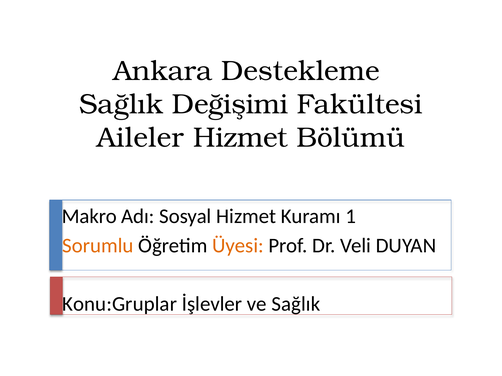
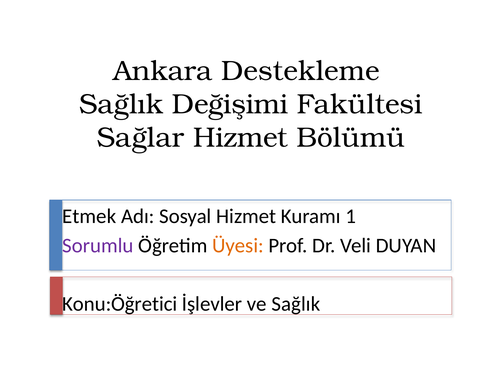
Aileler: Aileler -> Sağlar
Makro: Makro -> Etmek
Sorumlu colour: orange -> purple
Konu:Gruplar: Konu:Gruplar -> Konu:Öğretici
